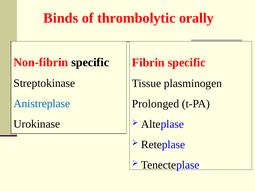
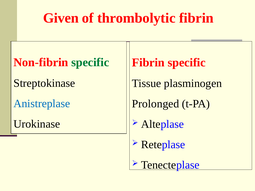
Binds: Binds -> Given
thrombolytic orally: orally -> fibrin
specific at (90, 62) colour: black -> green
